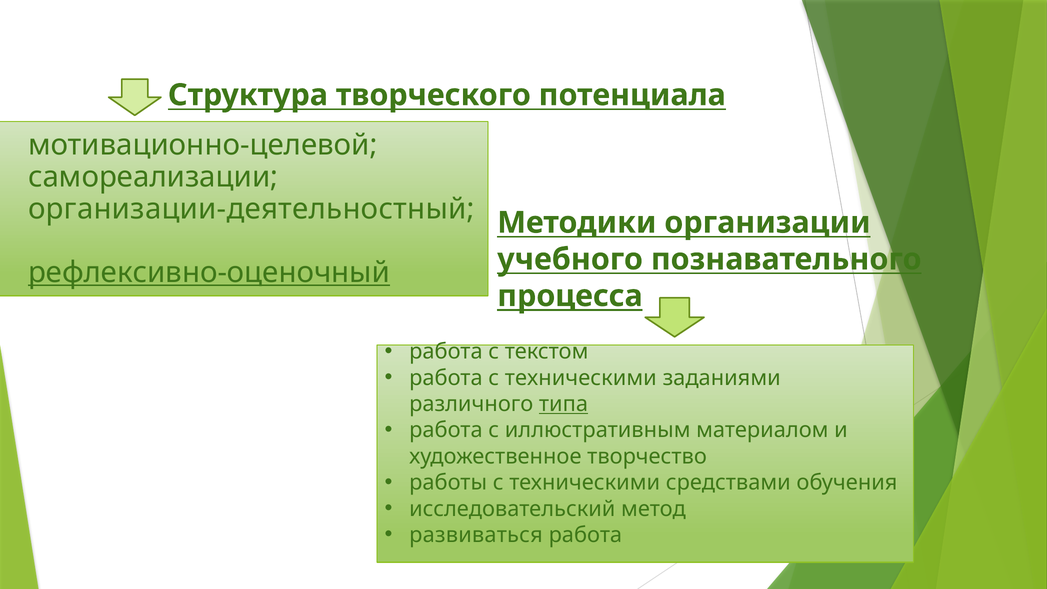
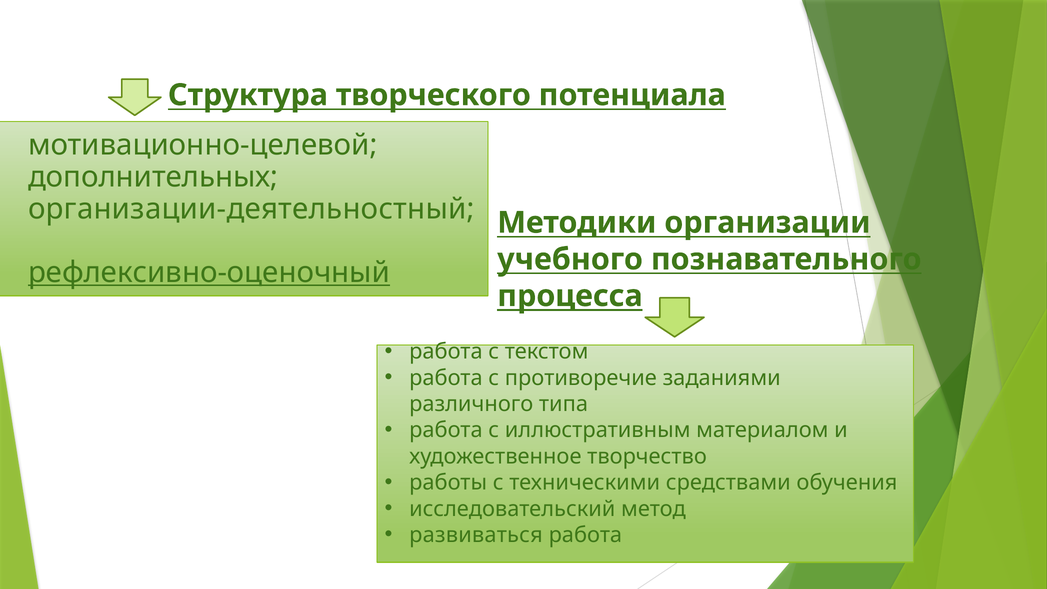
самореализации: самореализации -> дополнительных
работа с техническими: техническими -> противоречие
типа underline: present -> none
